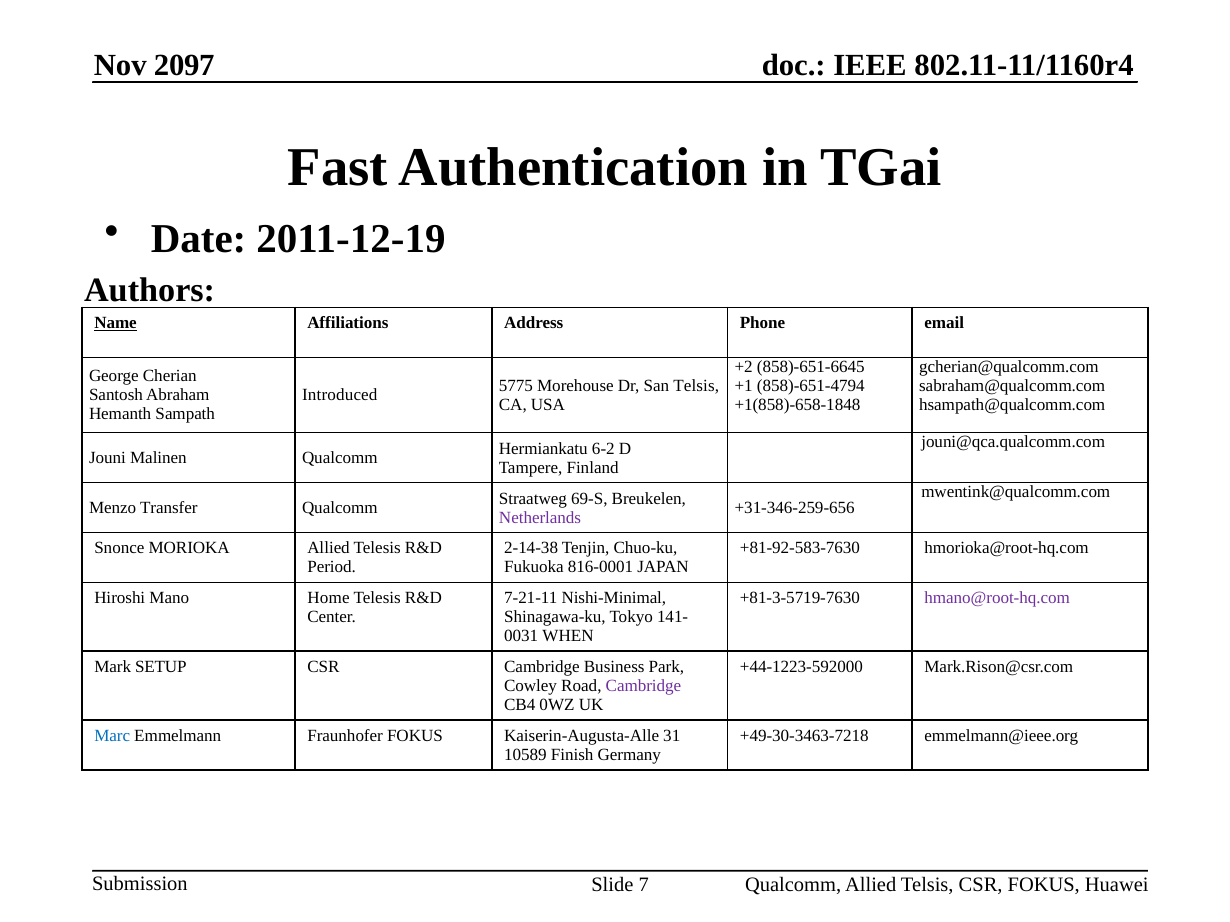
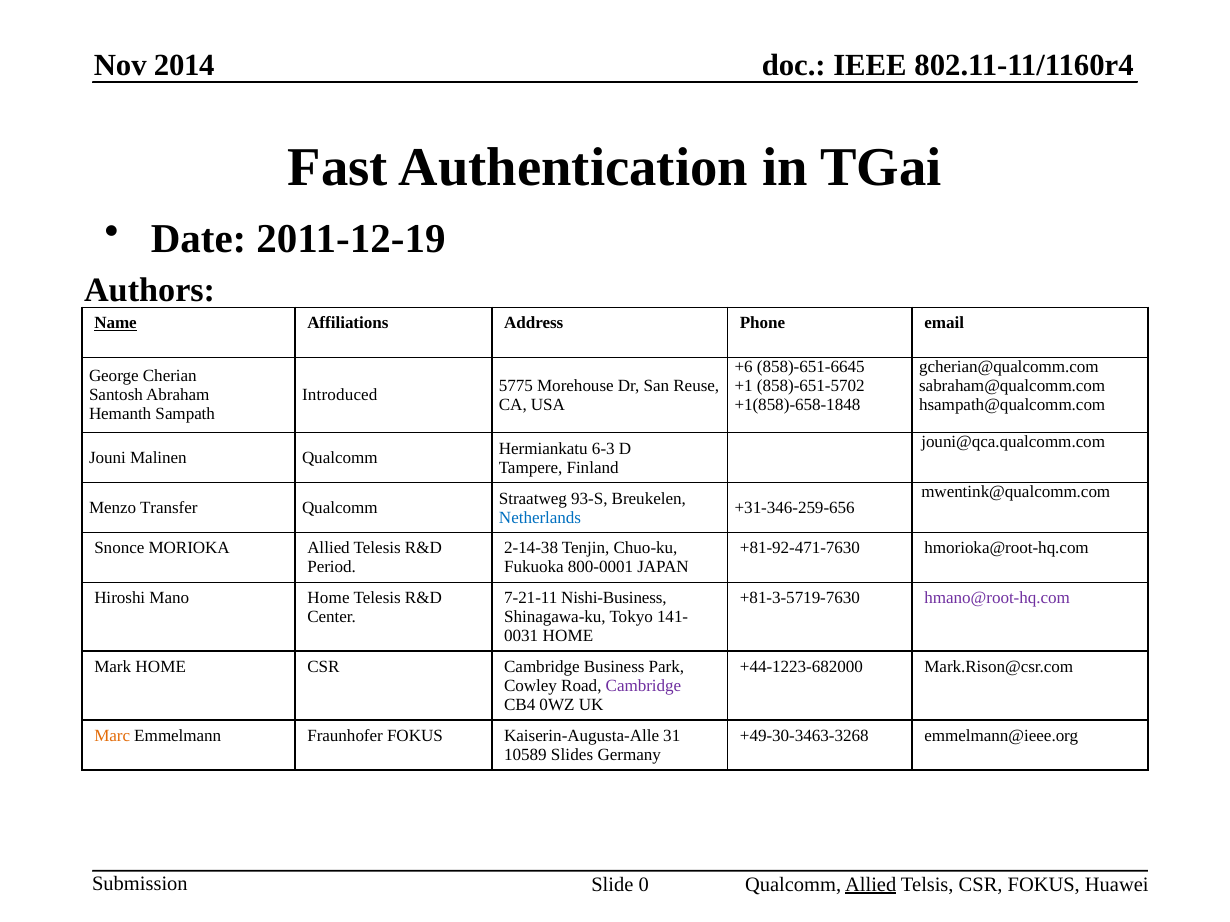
2097: 2097 -> 2014
+2: +2 -> +6
San Telsis: Telsis -> Reuse
858)-651-4794: 858)-651-4794 -> 858)-651-5702
6-2: 6-2 -> 6-3
69-S: 69-S -> 93-S
Netherlands colour: purple -> blue
+81-92-583-7630: +81-92-583-7630 -> +81-92-471-7630
816-0001: 816-0001 -> 800-0001
Nishi-Minimal: Nishi-Minimal -> Nishi-Business
WHEN at (568, 636): WHEN -> HOME
Mark SETUP: SETUP -> HOME
+44-1223-592000: +44-1223-592000 -> +44-1223-682000
Marc colour: blue -> orange
+49-30-3463-7218: +49-30-3463-7218 -> +49-30-3463-3268
Finish: Finish -> Slides
7: 7 -> 0
Allied at (871, 885) underline: none -> present
